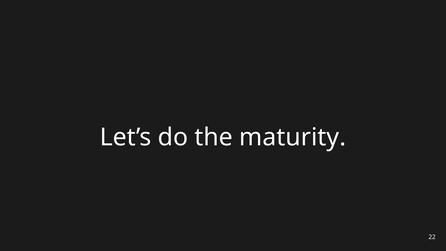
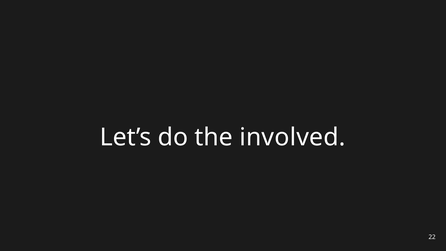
maturity: maturity -> involved
